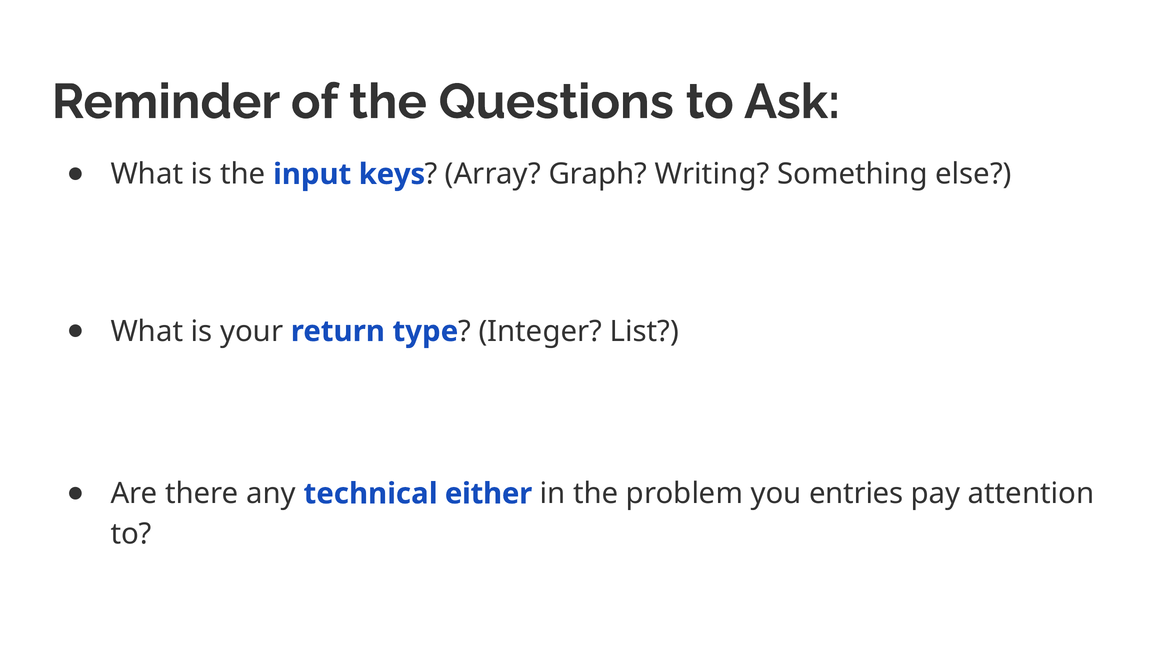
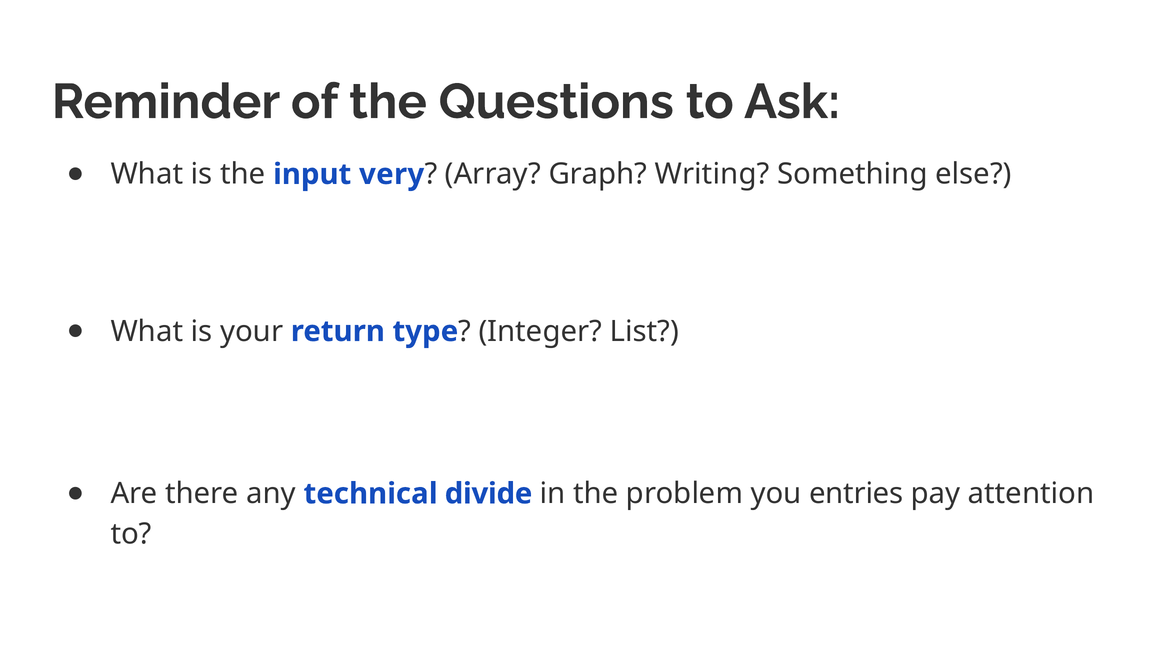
keys: keys -> very
either: either -> divide
